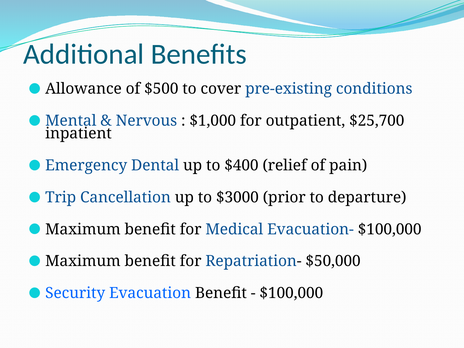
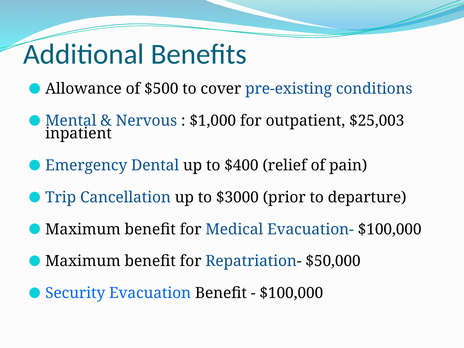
$25,700: $25,700 -> $25,003
